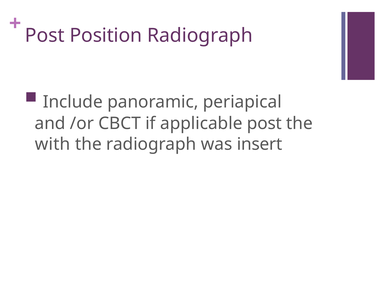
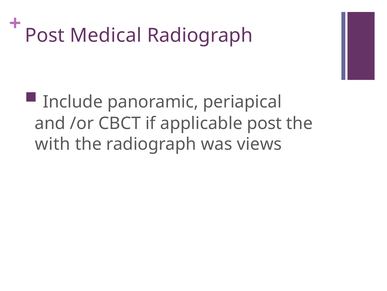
Position: Position -> Medical
insert: insert -> views
